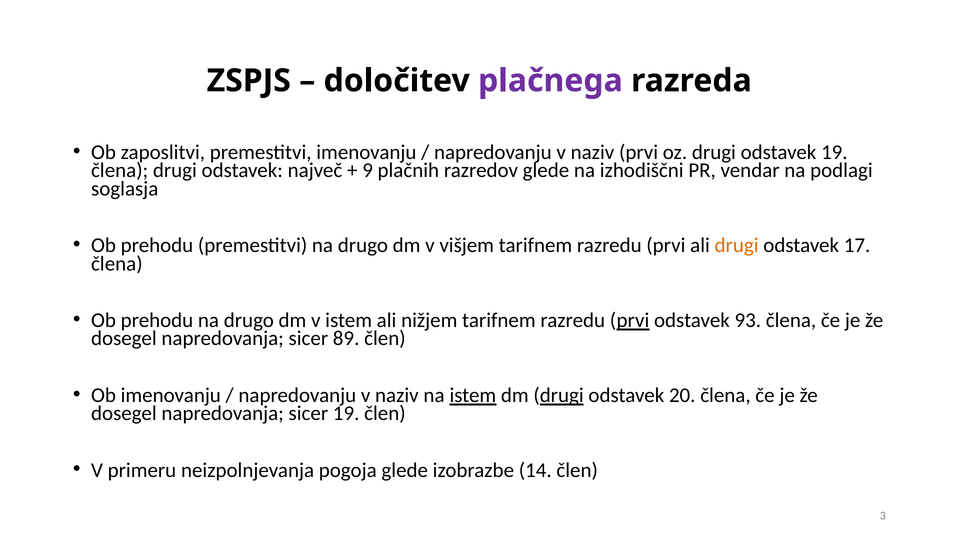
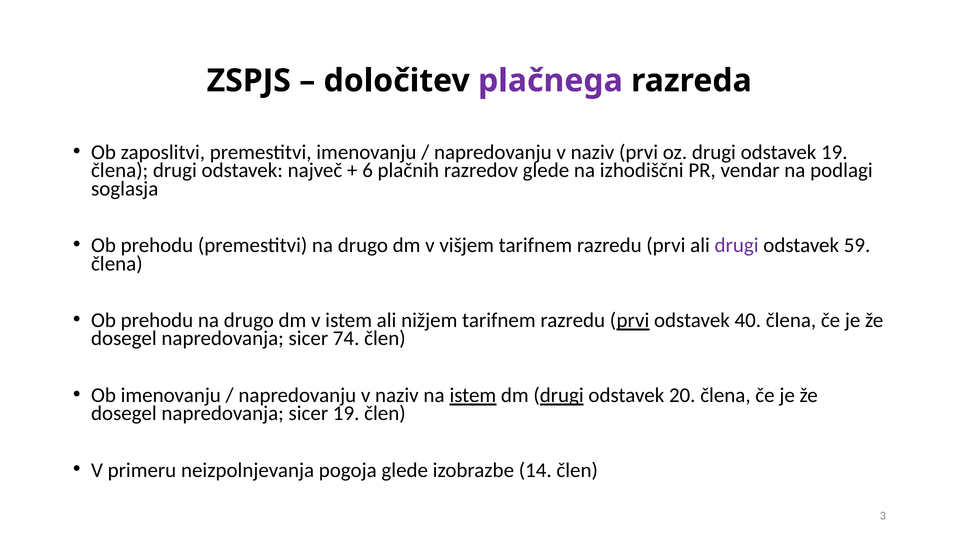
9: 9 -> 6
drugi at (737, 245) colour: orange -> purple
17: 17 -> 59
93: 93 -> 40
89: 89 -> 74
